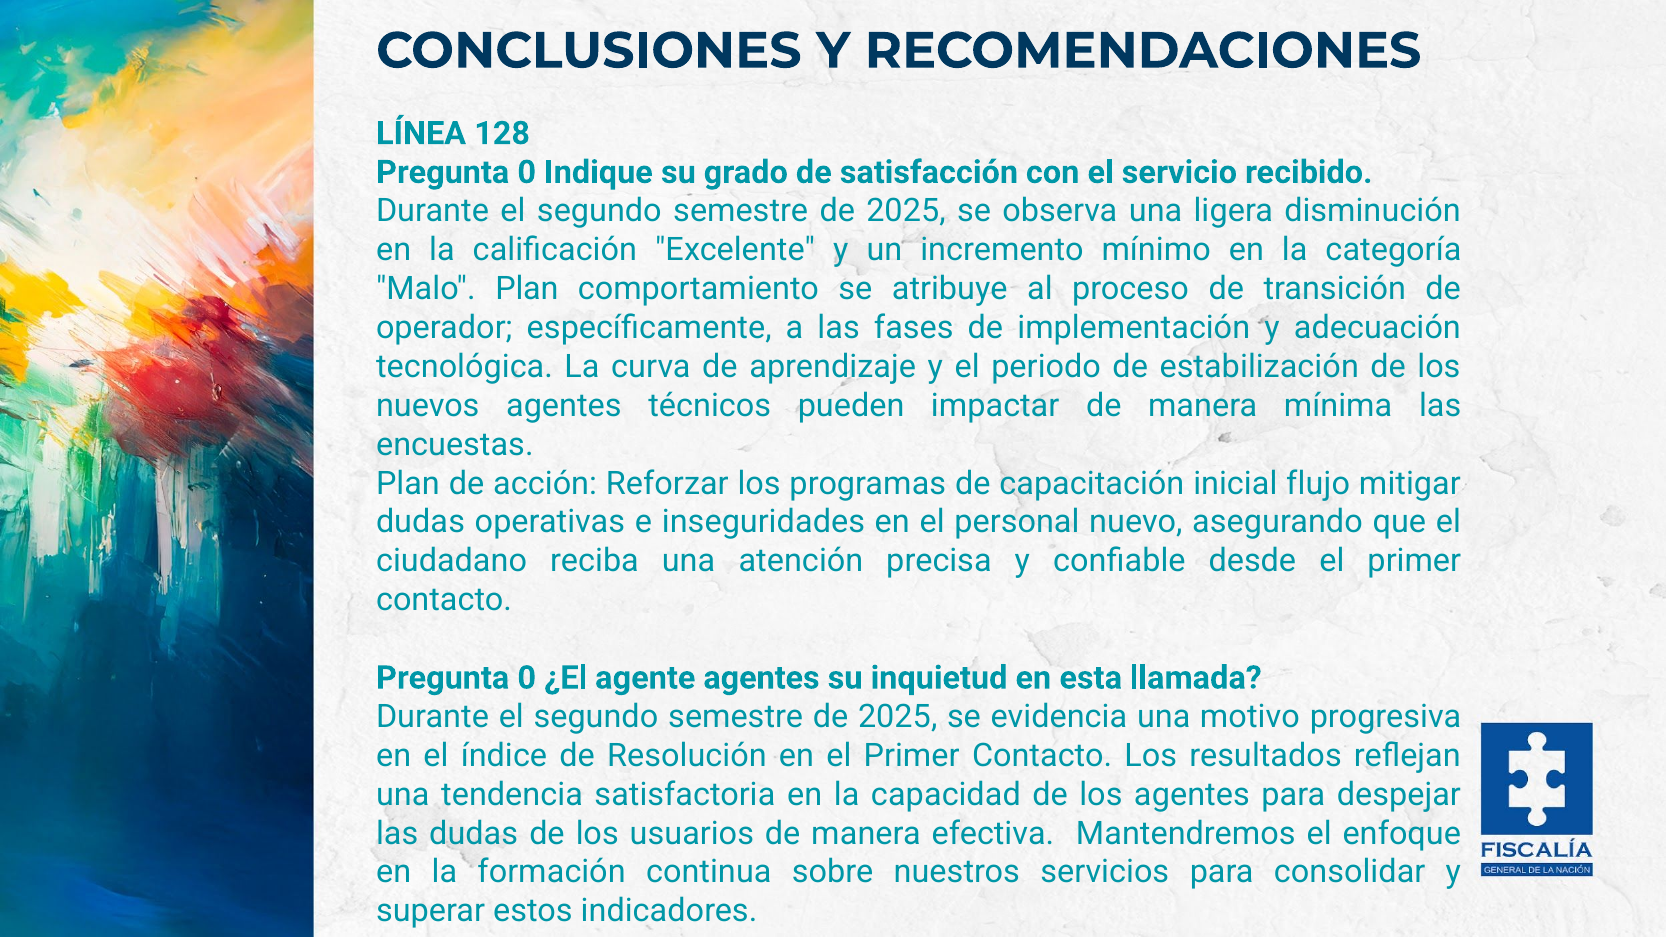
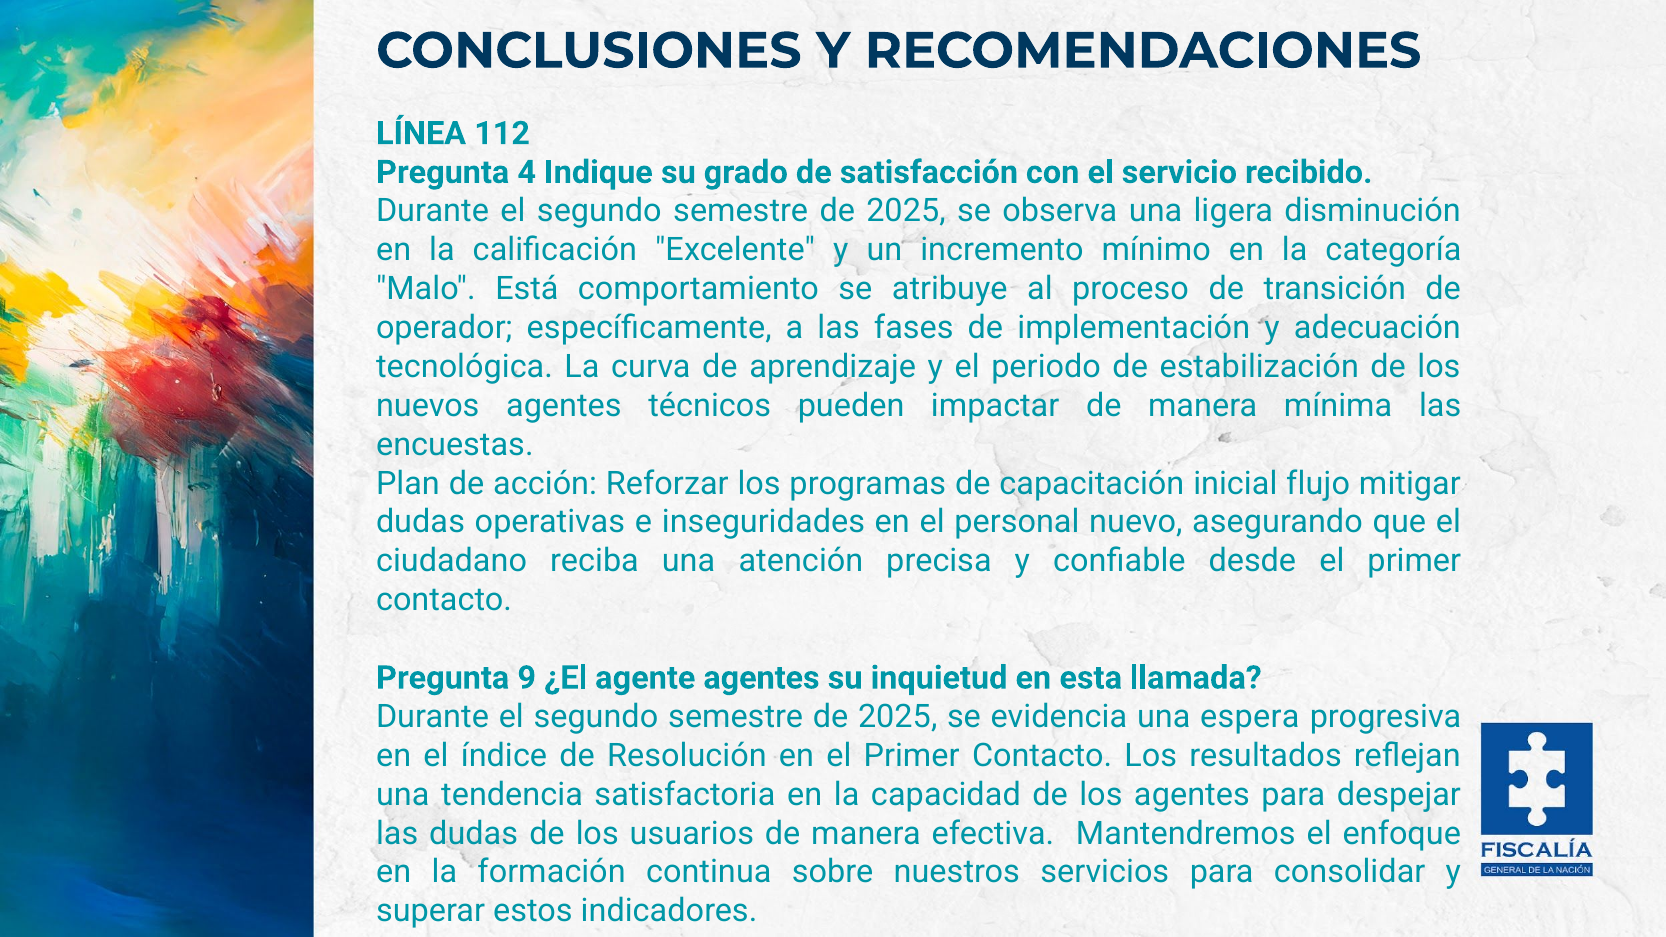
128: 128 -> 112
0 at (527, 172): 0 -> 4
Malo Plan: Plan -> Está
0 at (527, 678): 0 -> 9
motivo: motivo -> espera
